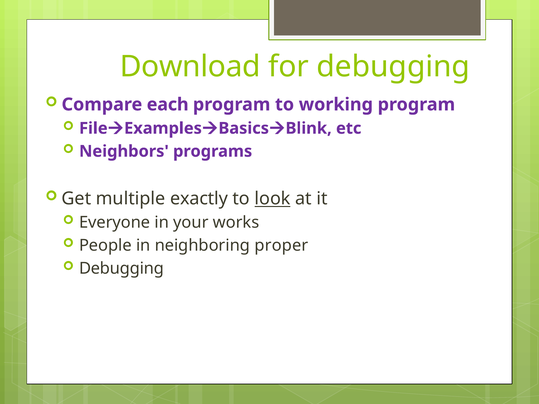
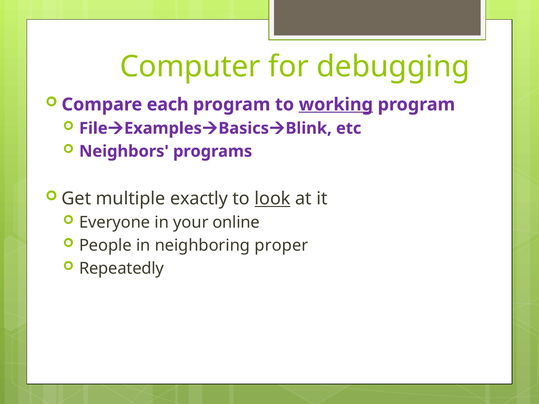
Download: Download -> Computer
working underline: none -> present
works: works -> online
Debugging at (122, 269): Debugging -> Repeatedly
